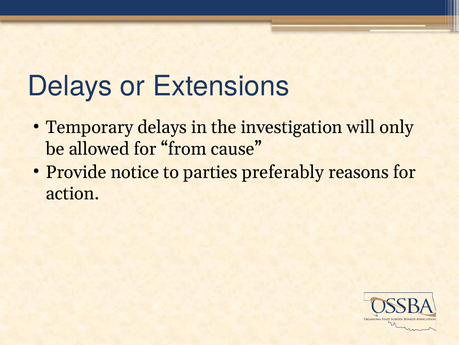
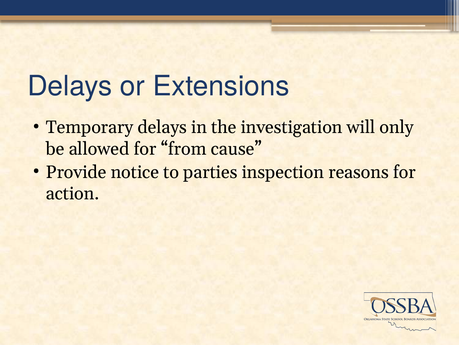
preferably: preferably -> inspection
